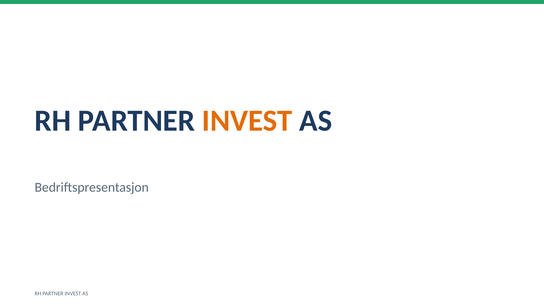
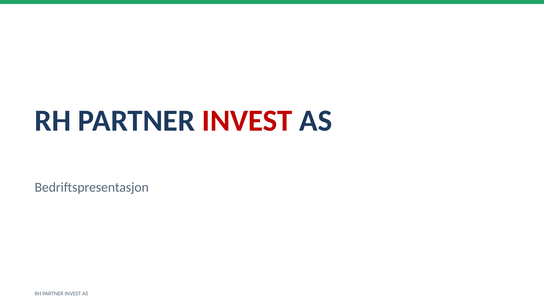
INVEST at (247, 121) colour: orange -> red
